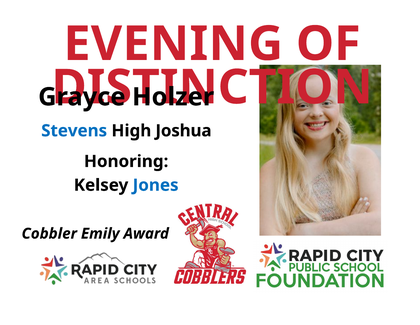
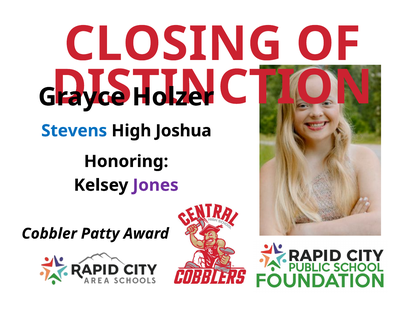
EVENING: EVENING -> CLOSING
Jones colour: blue -> purple
Emily: Emily -> Patty
